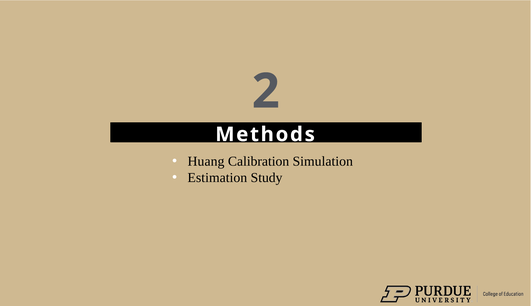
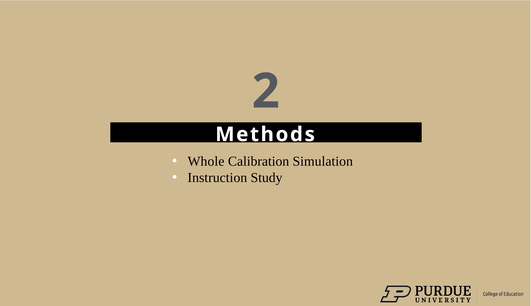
Huang: Huang -> Whole
Estimation: Estimation -> Instruction
